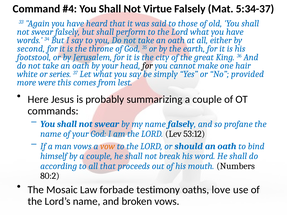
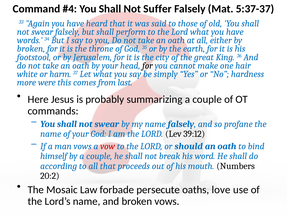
Virtue: Virtue -> Suffer
5:34-37: 5:34-37 -> 5:37-37
second at (31, 49): second -> broken
series: series -> harm
provided: provided -> hardness
lest: lest -> last
53:12: 53:12 -> 39:12
vow colour: orange -> red
80:2: 80:2 -> 20:2
testimony: testimony -> persecute
